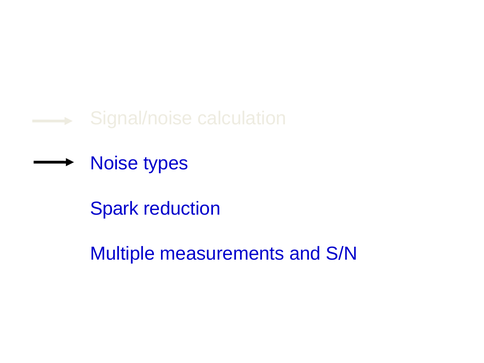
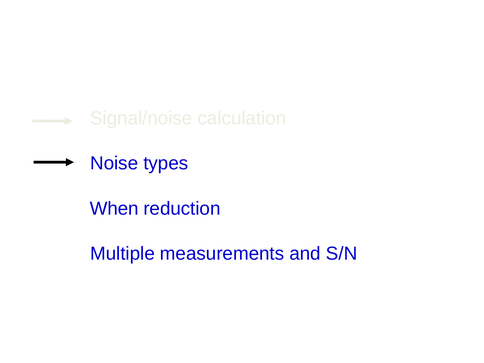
Spark: Spark -> When
